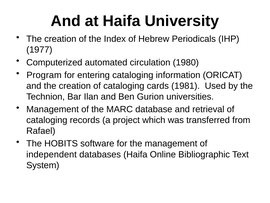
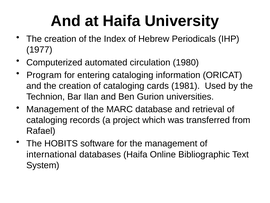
independent: independent -> international
